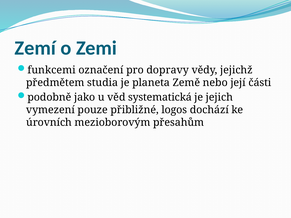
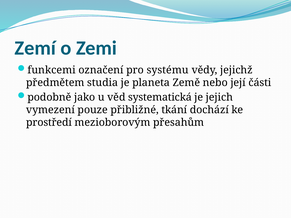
dopravy: dopravy -> systému
logos: logos -> tkání
úrovních: úrovních -> prostředí
